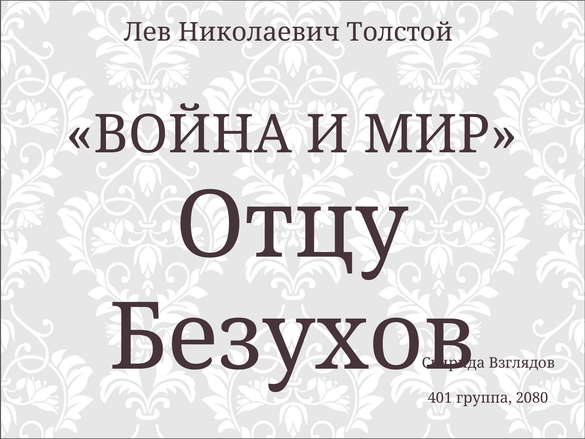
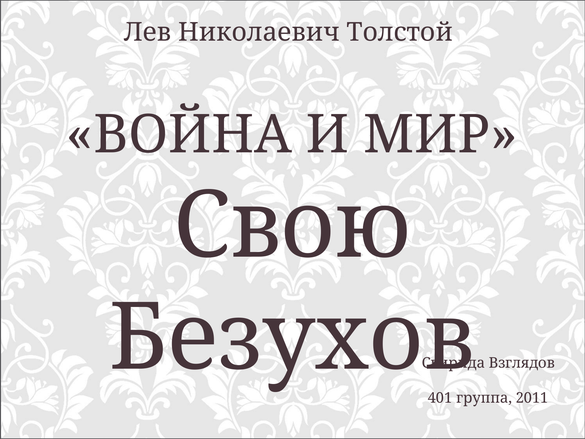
Отцу: Отцу -> Свою
2080: 2080 -> 2011
